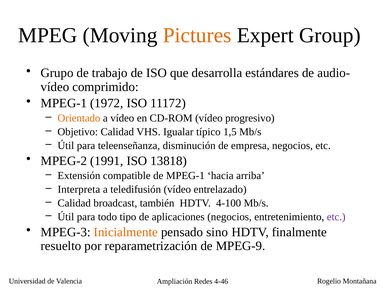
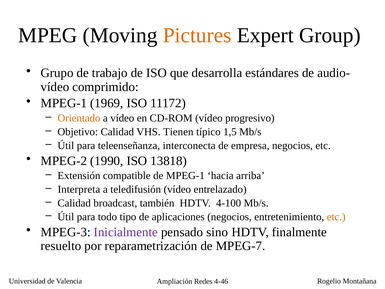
1972: 1972 -> 1969
Igualar: Igualar -> Tienen
disminución: disminución -> interconecta
1991: 1991 -> 1990
etc at (336, 217) colour: purple -> orange
Inicialmente colour: orange -> purple
MPEG-9: MPEG-9 -> MPEG-7
